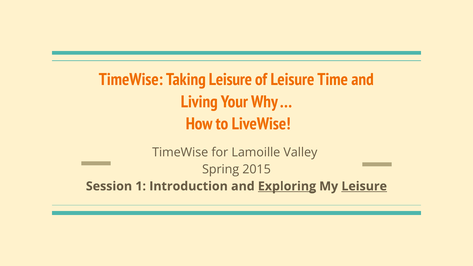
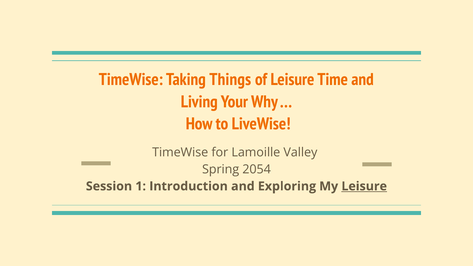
Taking Leisure: Leisure -> Things
2015: 2015 -> 2054
Exploring underline: present -> none
